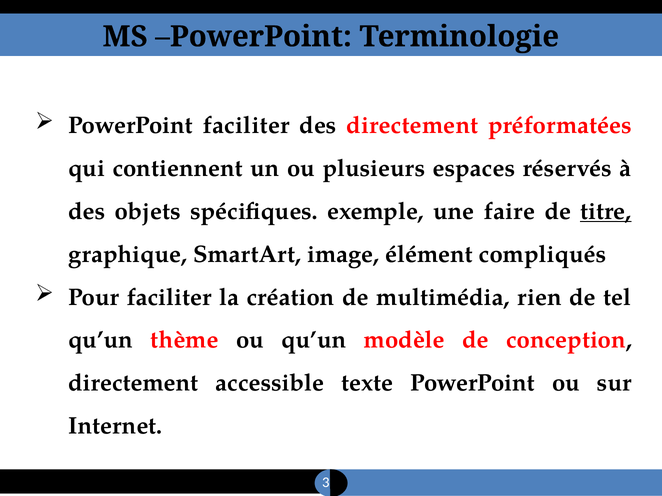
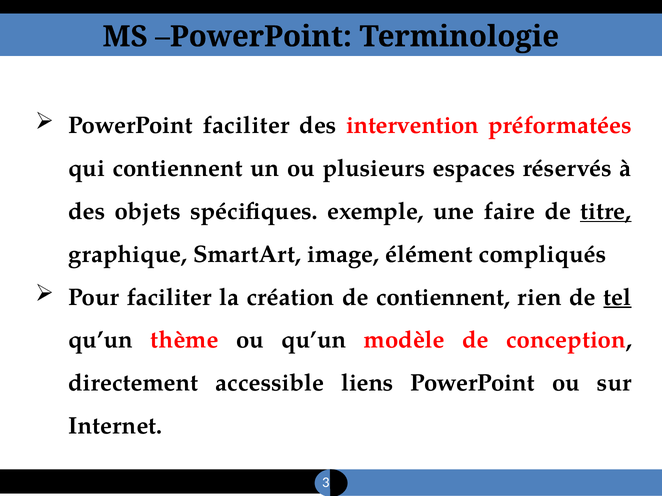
des directement: directement -> intervention
de multimédia: multimédia -> contiennent
tel underline: none -> present
texte: texte -> liens
